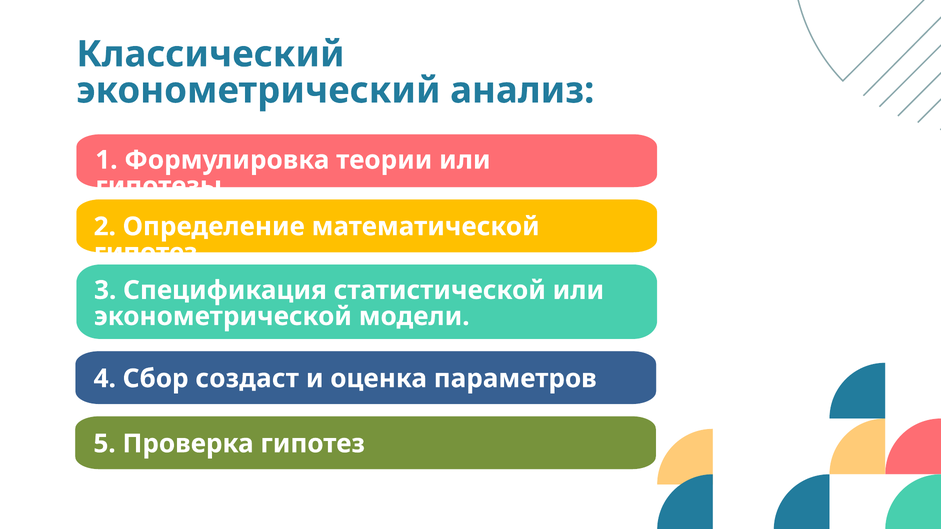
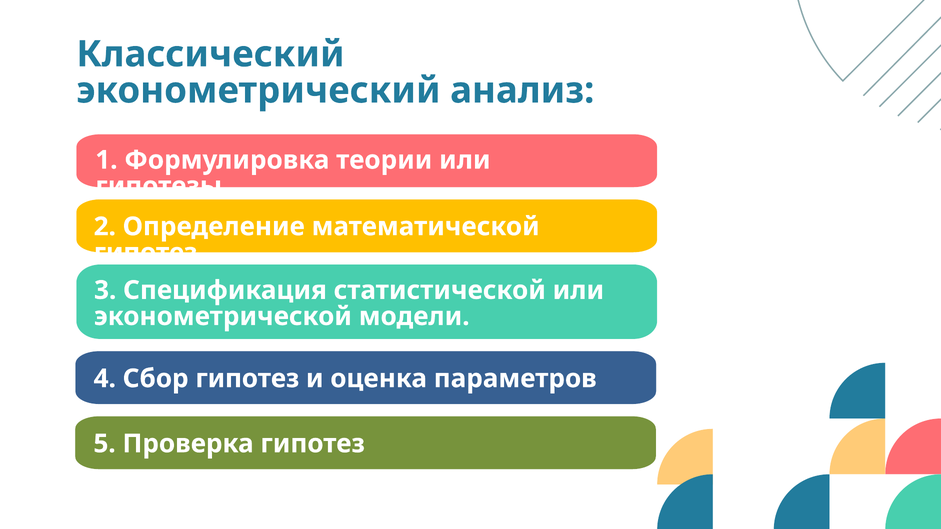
Сбор создаст: создаст -> гипотез
